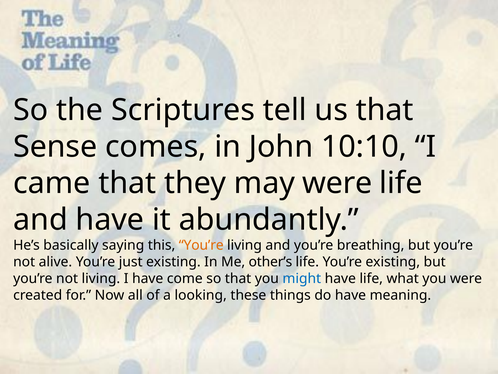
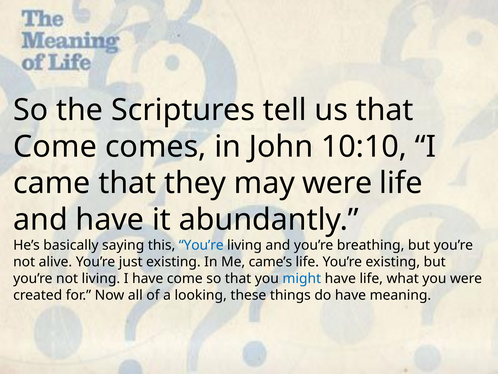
Sense at (55, 146): Sense -> Come
You’re at (201, 245) colour: orange -> blue
other’s: other’s -> came’s
